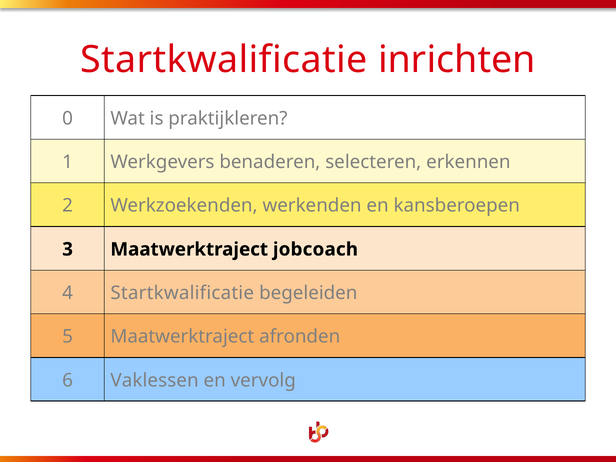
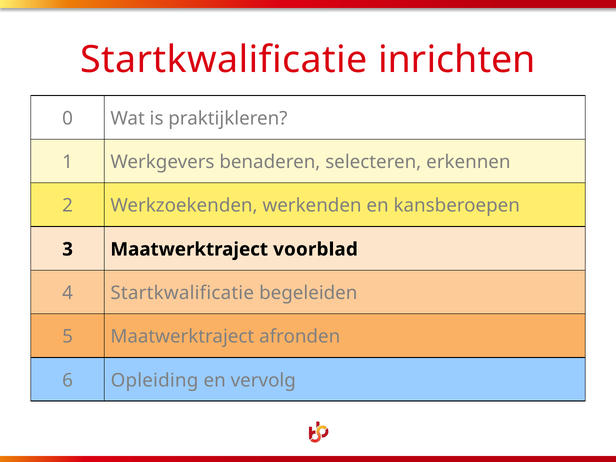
jobcoach: jobcoach -> voorblad
Vaklessen: Vaklessen -> Opleiding
